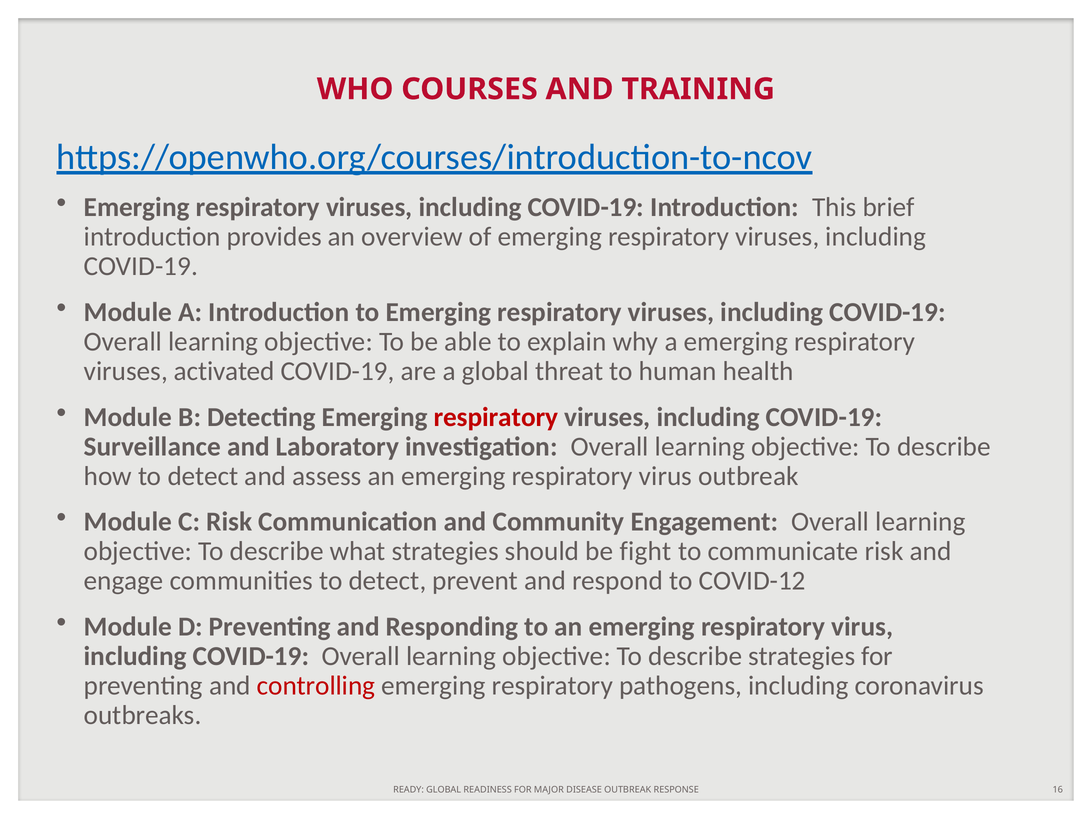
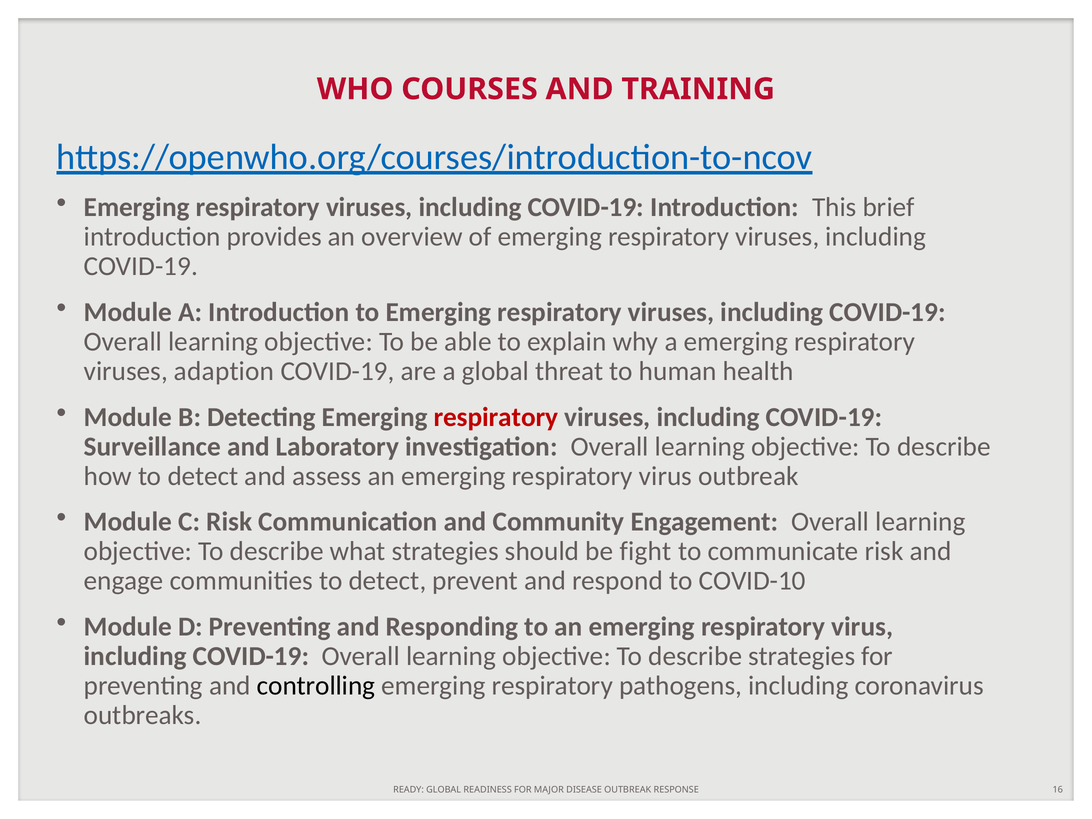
activated: activated -> adaption
COVID-12: COVID-12 -> COVID-10
controlling colour: red -> black
